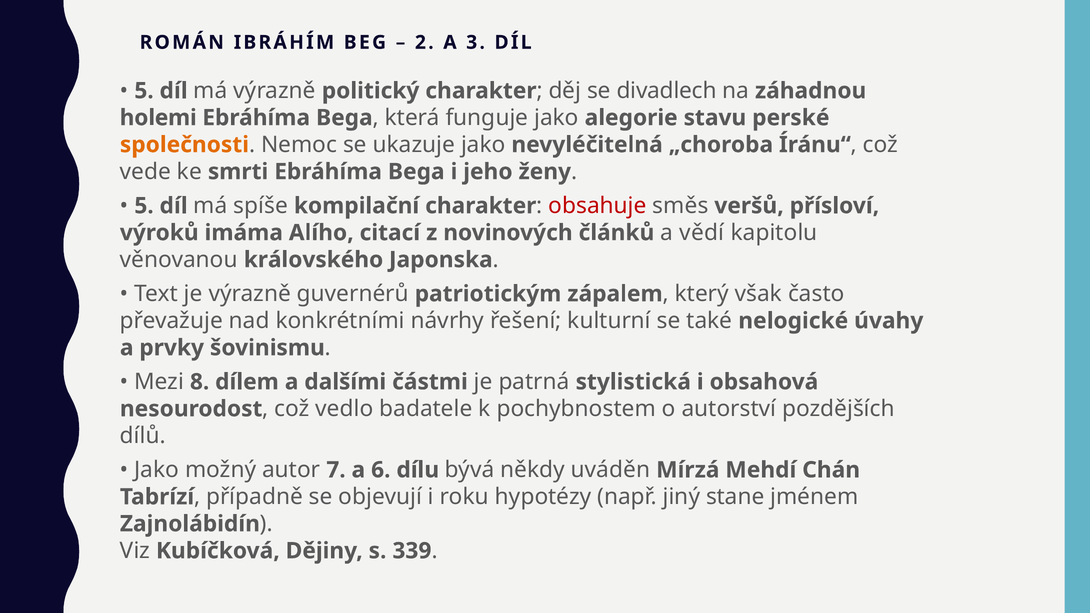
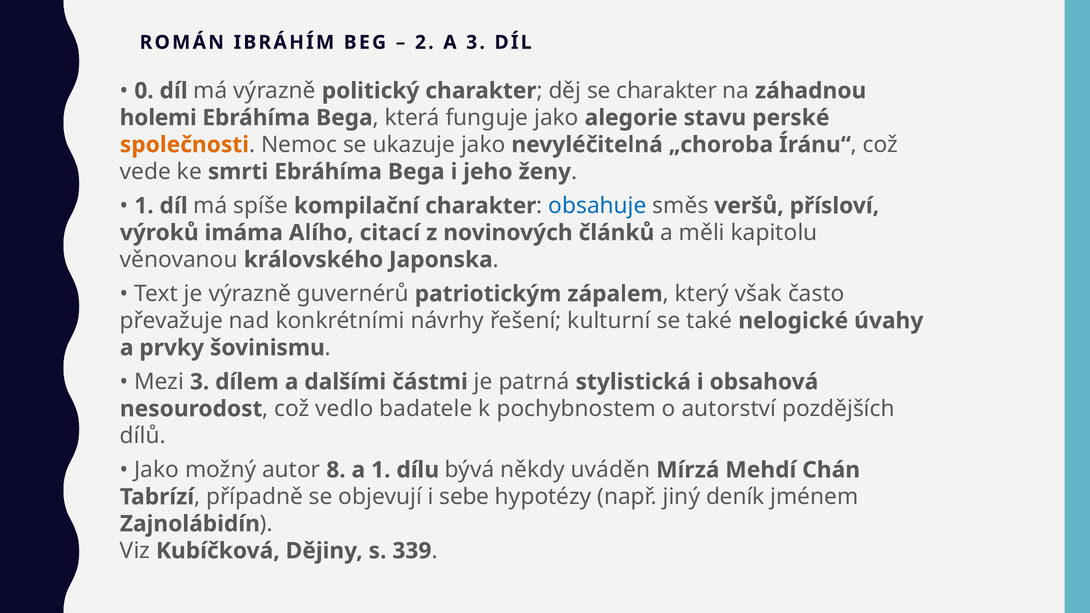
5 at (144, 91): 5 -> 0
se divadlech: divadlech -> charakter
5 at (144, 206): 5 -> 1
obsahuje colour: red -> blue
vědí: vědí -> měli
Mezi 8: 8 -> 3
7: 7 -> 8
a 6: 6 -> 1
roku: roku -> sebe
stane: stane -> deník
